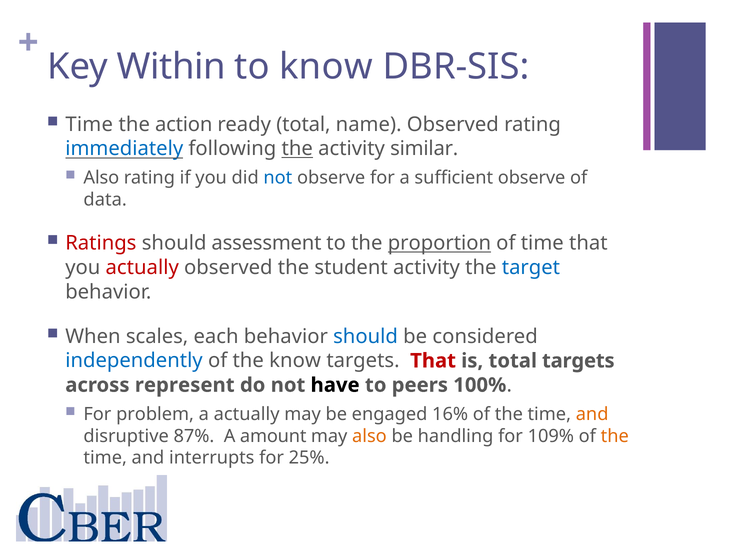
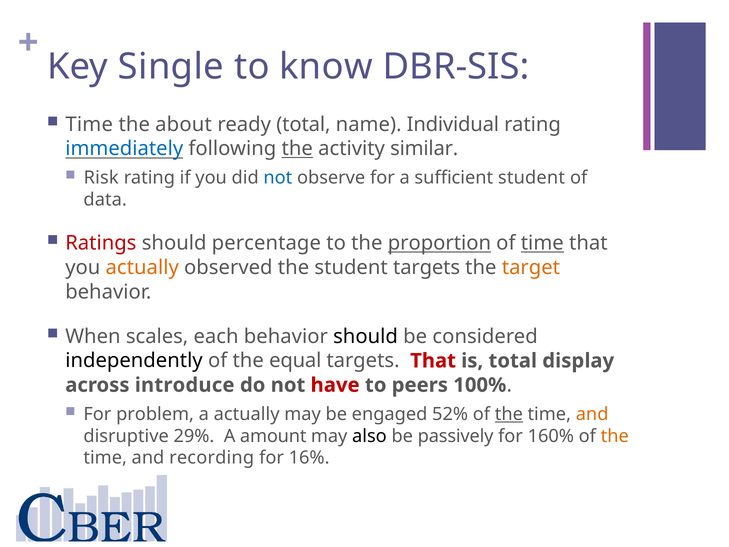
Within: Within -> Single
action: action -> about
name Observed: Observed -> Individual
Also at (101, 178): Also -> Risk
sufficient observe: observe -> student
assessment: assessment -> percentage
time at (542, 243) underline: none -> present
actually at (142, 267) colour: red -> orange
student activity: activity -> targets
target colour: blue -> orange
should at (366, 336) colour: blue -> black
independently colour: blue -> black
the know: know -> equal
total targets: targets -> display
represent: represent -> introduce
have colour: black -> red
16%: 16% -> 52%
the at (509, 414) underline: none -> present
87%: 87% -> 29%
also at (369, 436) colour: orange -> black
handling: handling -> passively
109%: 109% -> 160%
interrupts: interrupts -> recording
25%: 25% -> 16%
